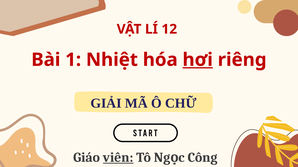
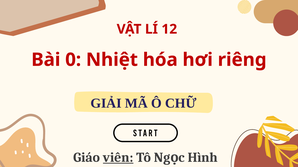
1: 1 -> 0
hơi underline: present -> none
Công: Công -> Hình
